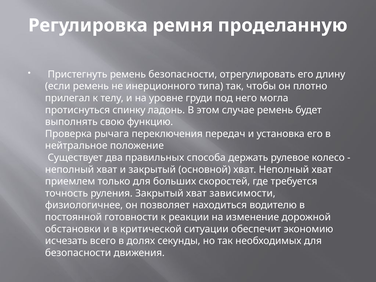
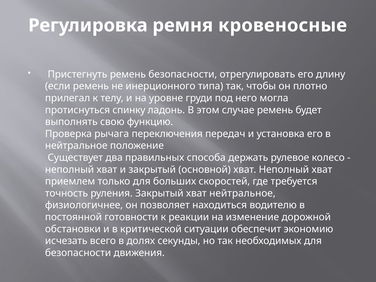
проделанную: проделанную -> кровеносные
хват зависимости: зависимости -> нейтральное
